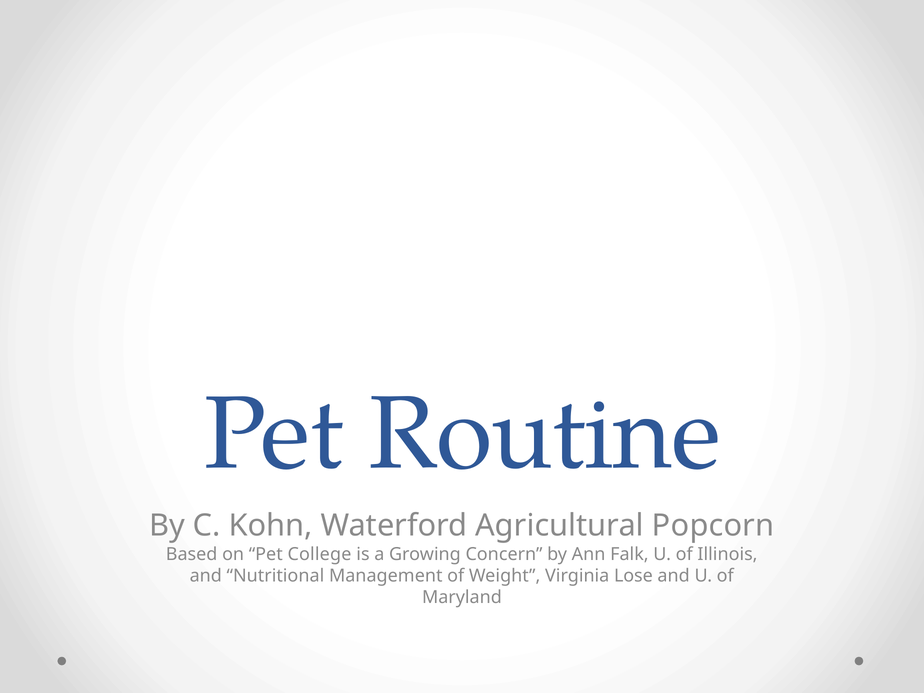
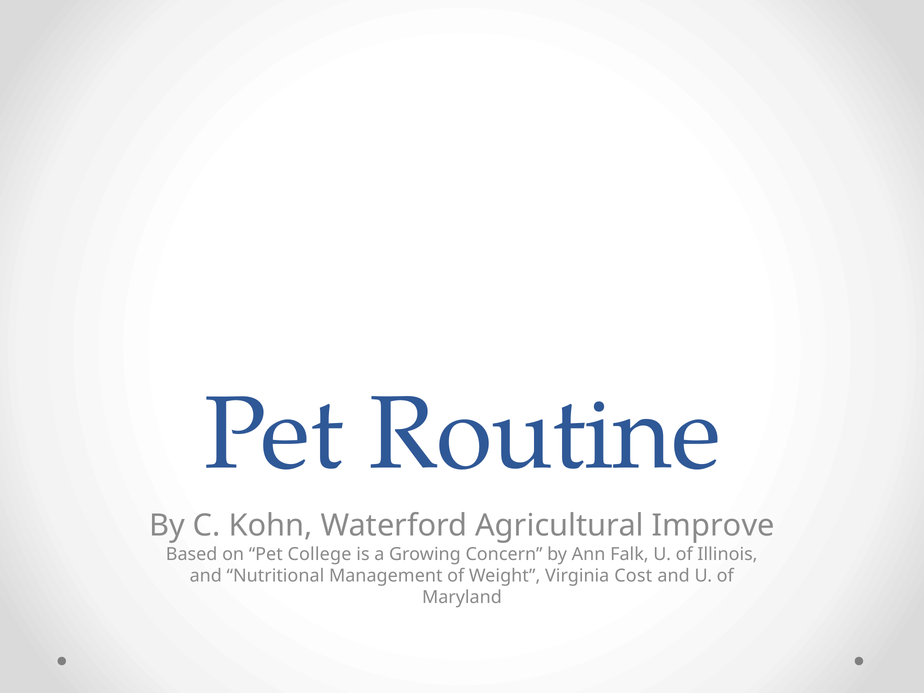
Popcorn: Popcorn -> Improve
Lose: Lose -> Cost
